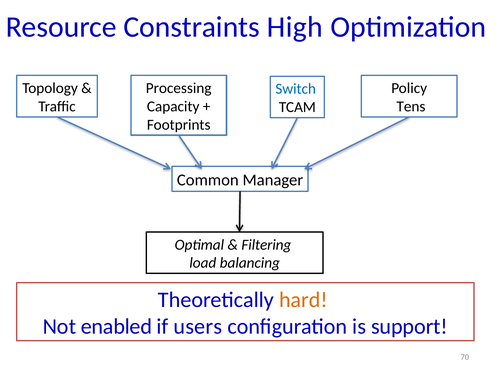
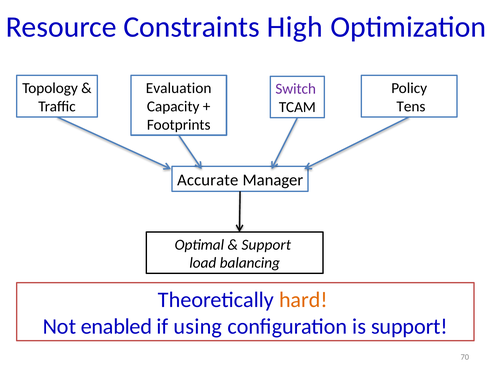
Processing: Processing -> Evaluation
Switch colour: blue -> purple
Common: Common -> Accurate
Filtering at (266, 245): Filtering -> Support
users: users -> using
